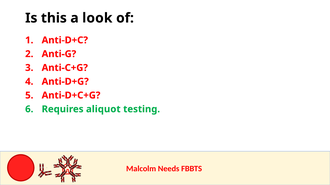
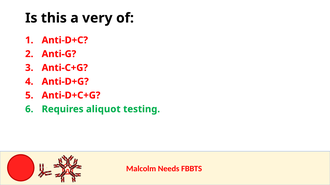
look: look -> very
